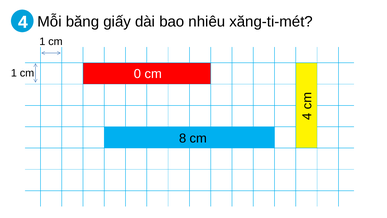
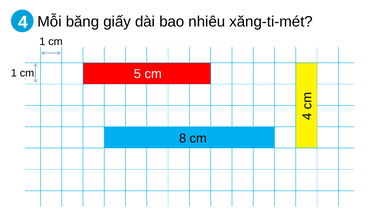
0: 0 -> 5
